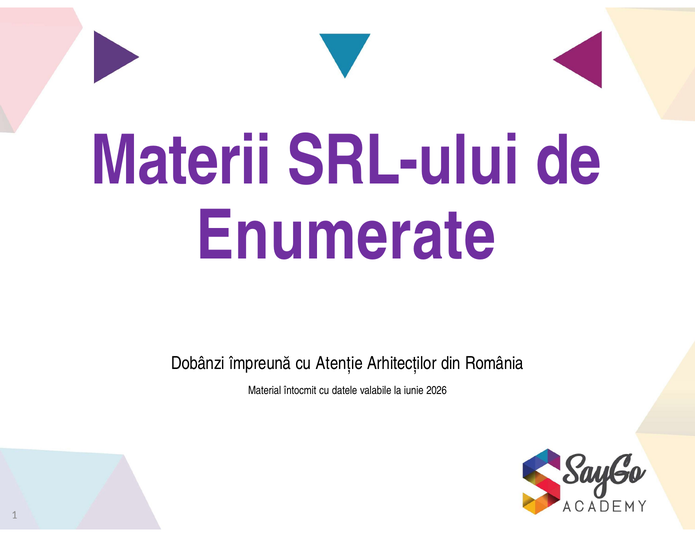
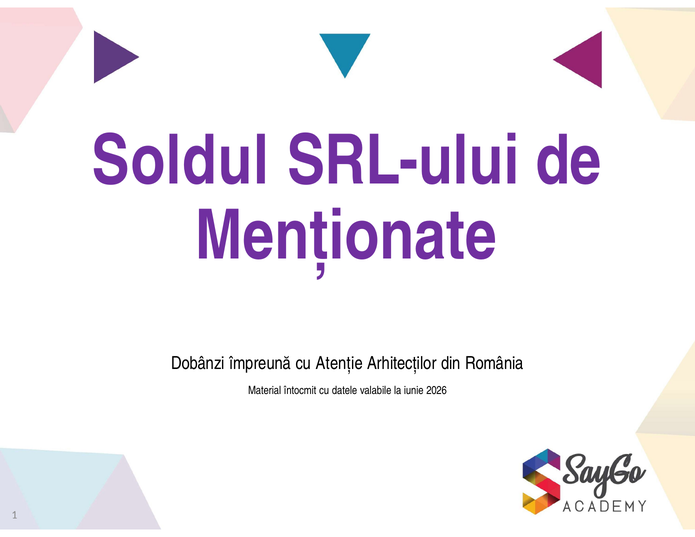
Materii: Materii -> Soldul
Enumerate: Enumerate -> Menționate
